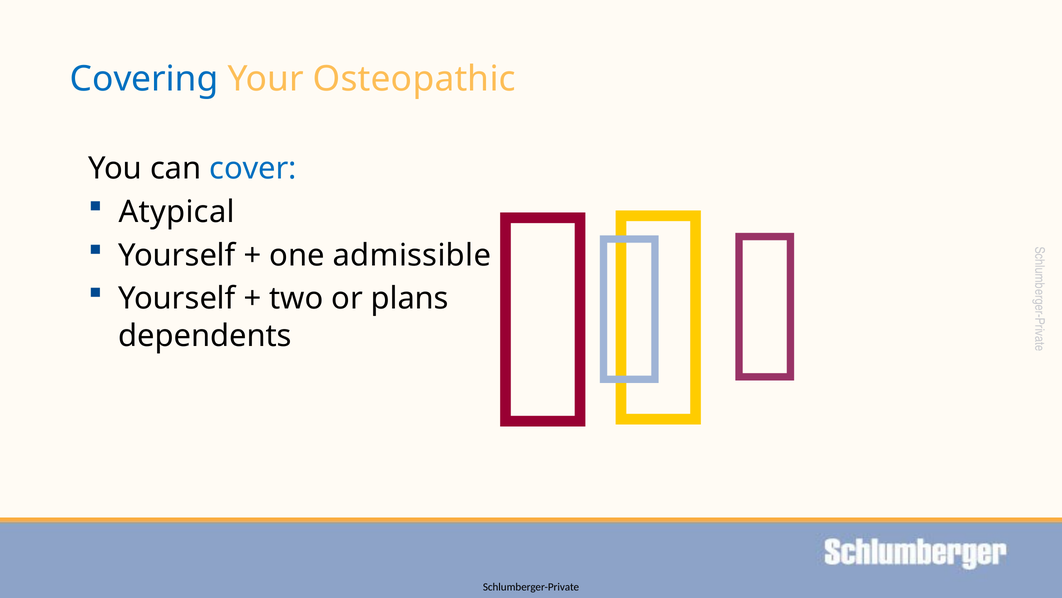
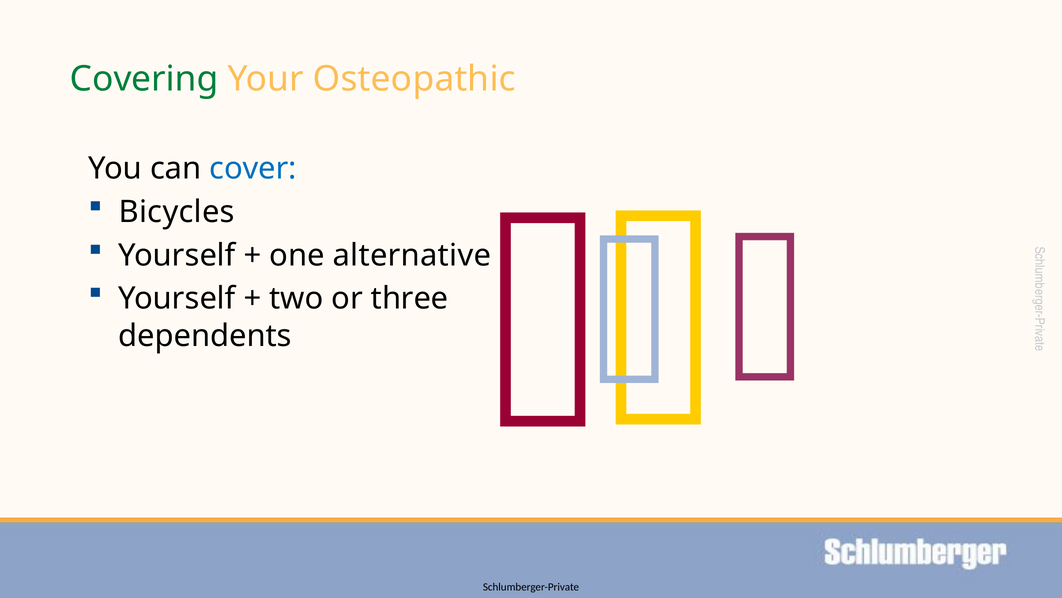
Covering colour: blue -> green
Atypical: Atypical -> Bicycles
admissible: admissible -> alternative
plans: plans -> three
